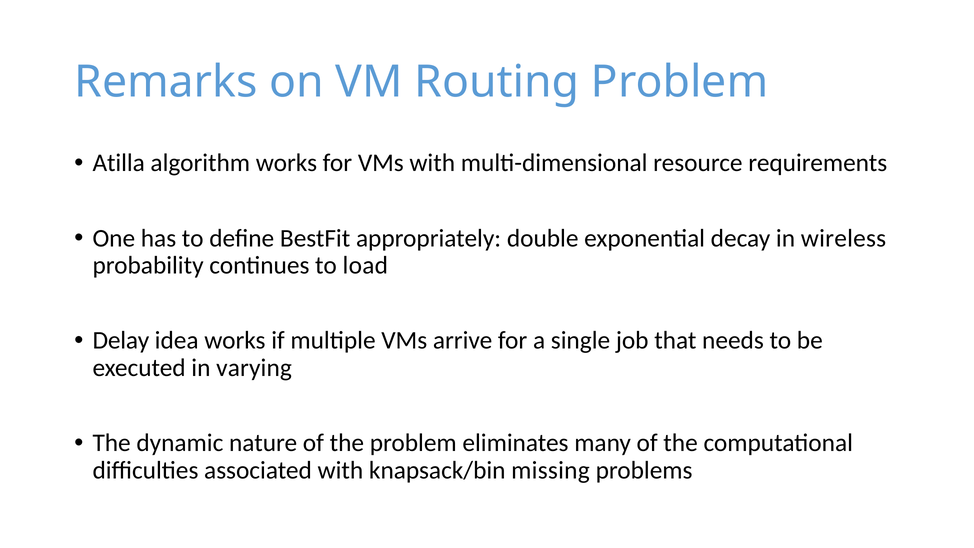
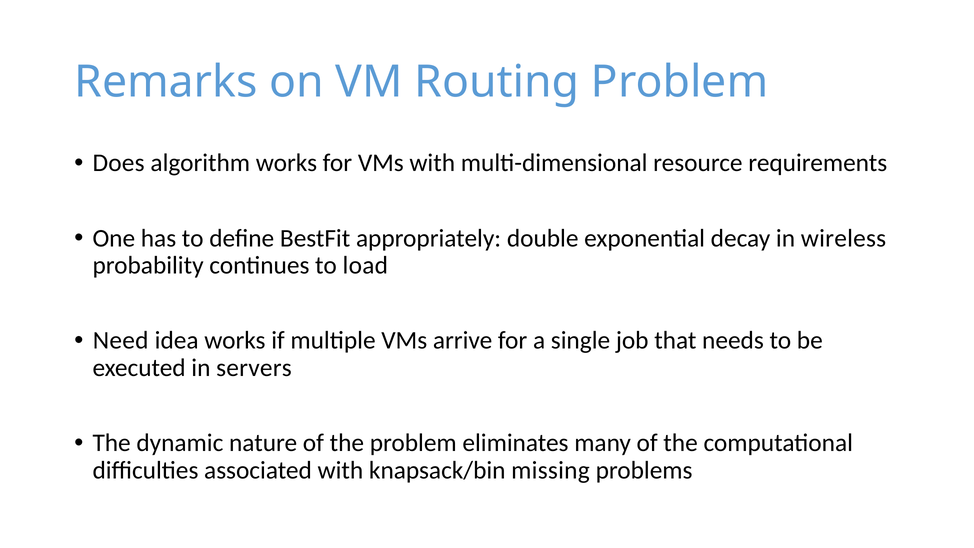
Atilla: Atilla -> Does
Delay: Delay -> Need
varying: varying -> servers
